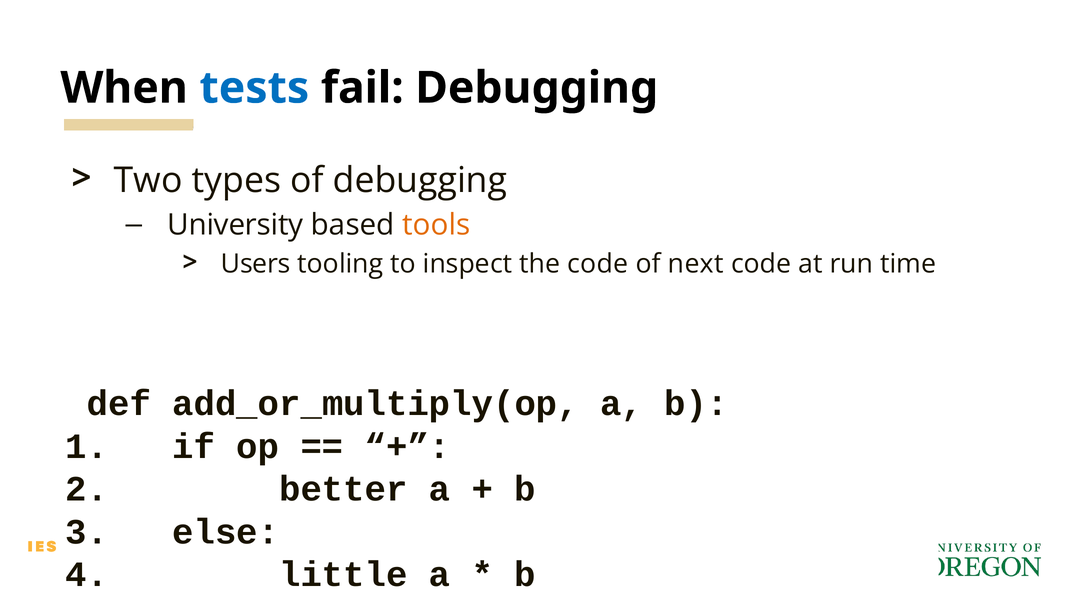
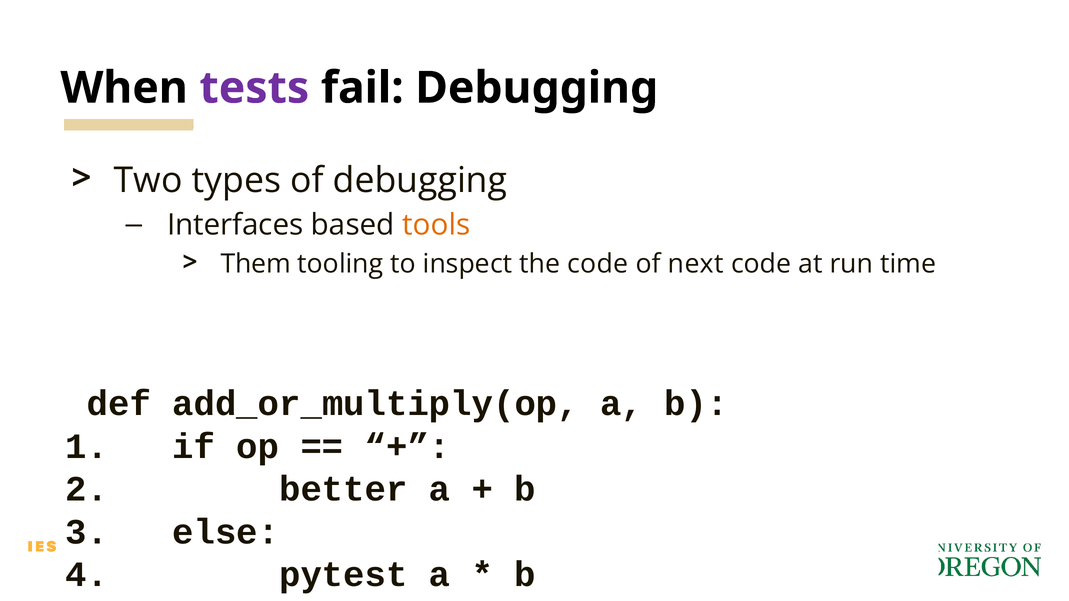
tests colour: blue -> purple
University: University -> Interfaces
Users: Users -> Them
little: little -> pytest
